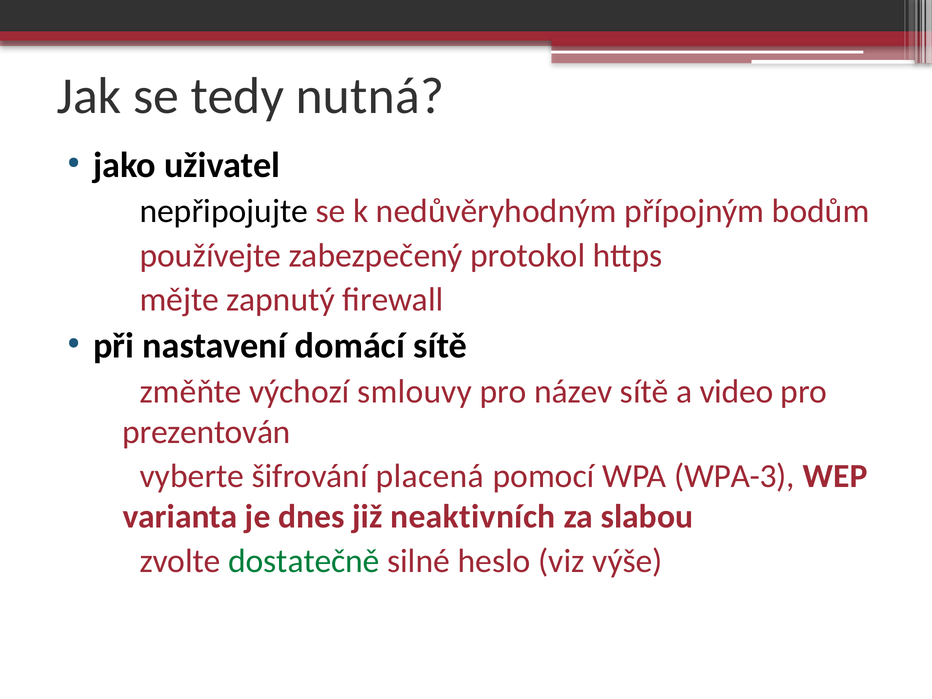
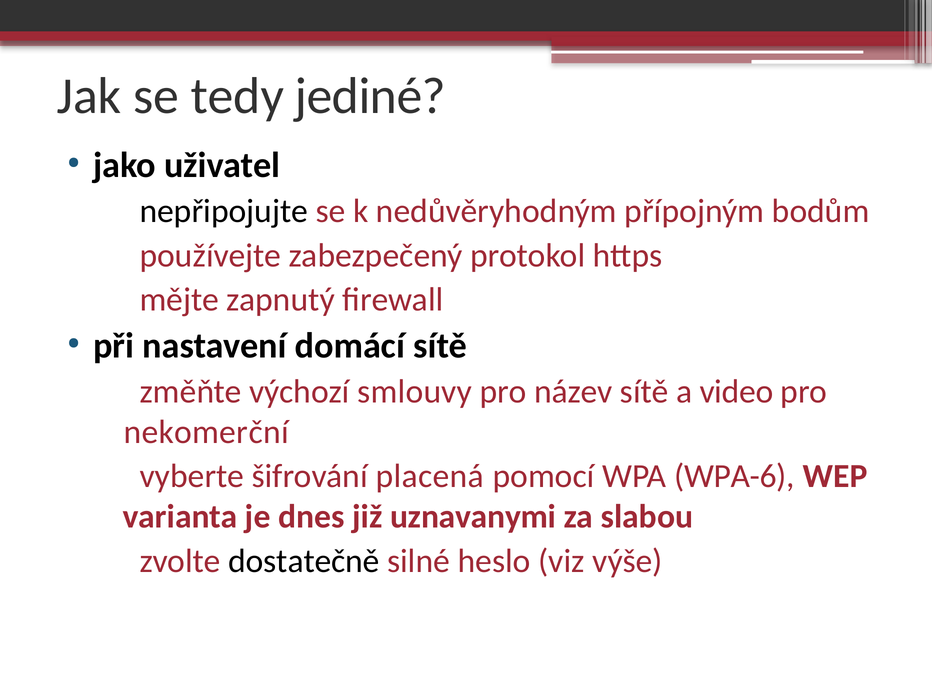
nutná: nutná -> jediné
prezentován: prezentován -> nekomerční
WPA-3: WPA-3 -> WPA-6
neaktivních: neaktivních -> uznavanymi
dostatečně colour: green -> black
